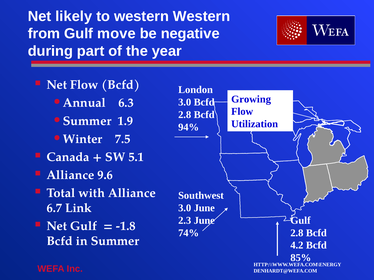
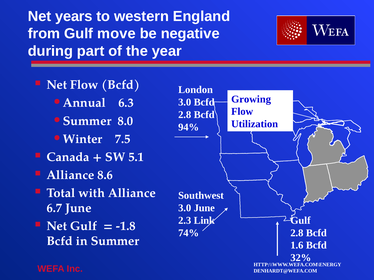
likely: likely -> years
western Western: Western -> England
1.9: 1.9 -> 8.0
9.6: 9.6 -> 8.6
6.7 Link: Link -> June
2.3 June: June -> Link
4.2: 4.2 -> 1.6
85%: 85% -> 32%
